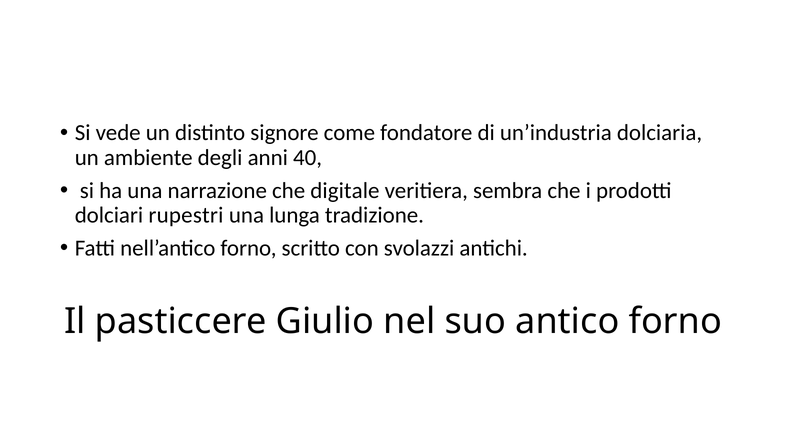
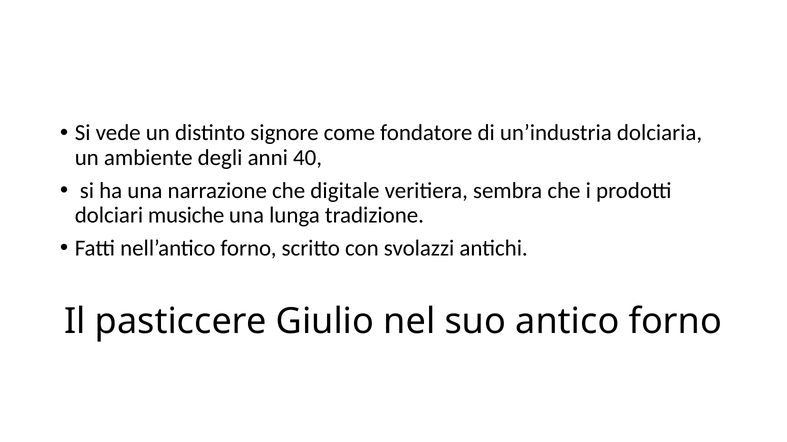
rupestri: rupestri -> musiche
